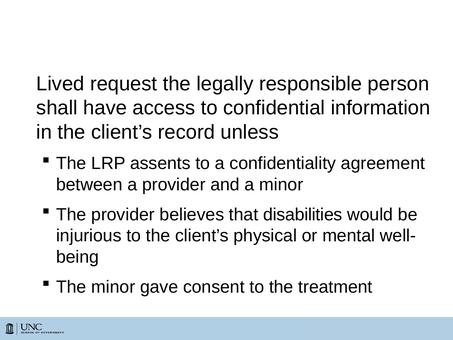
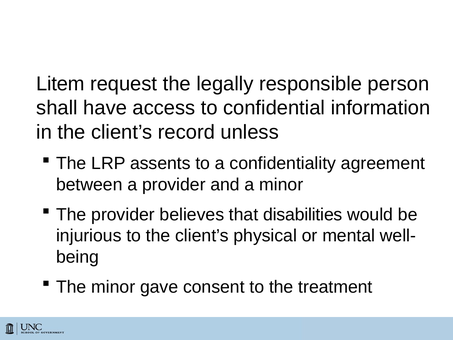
Lived: Lived -> Litem
